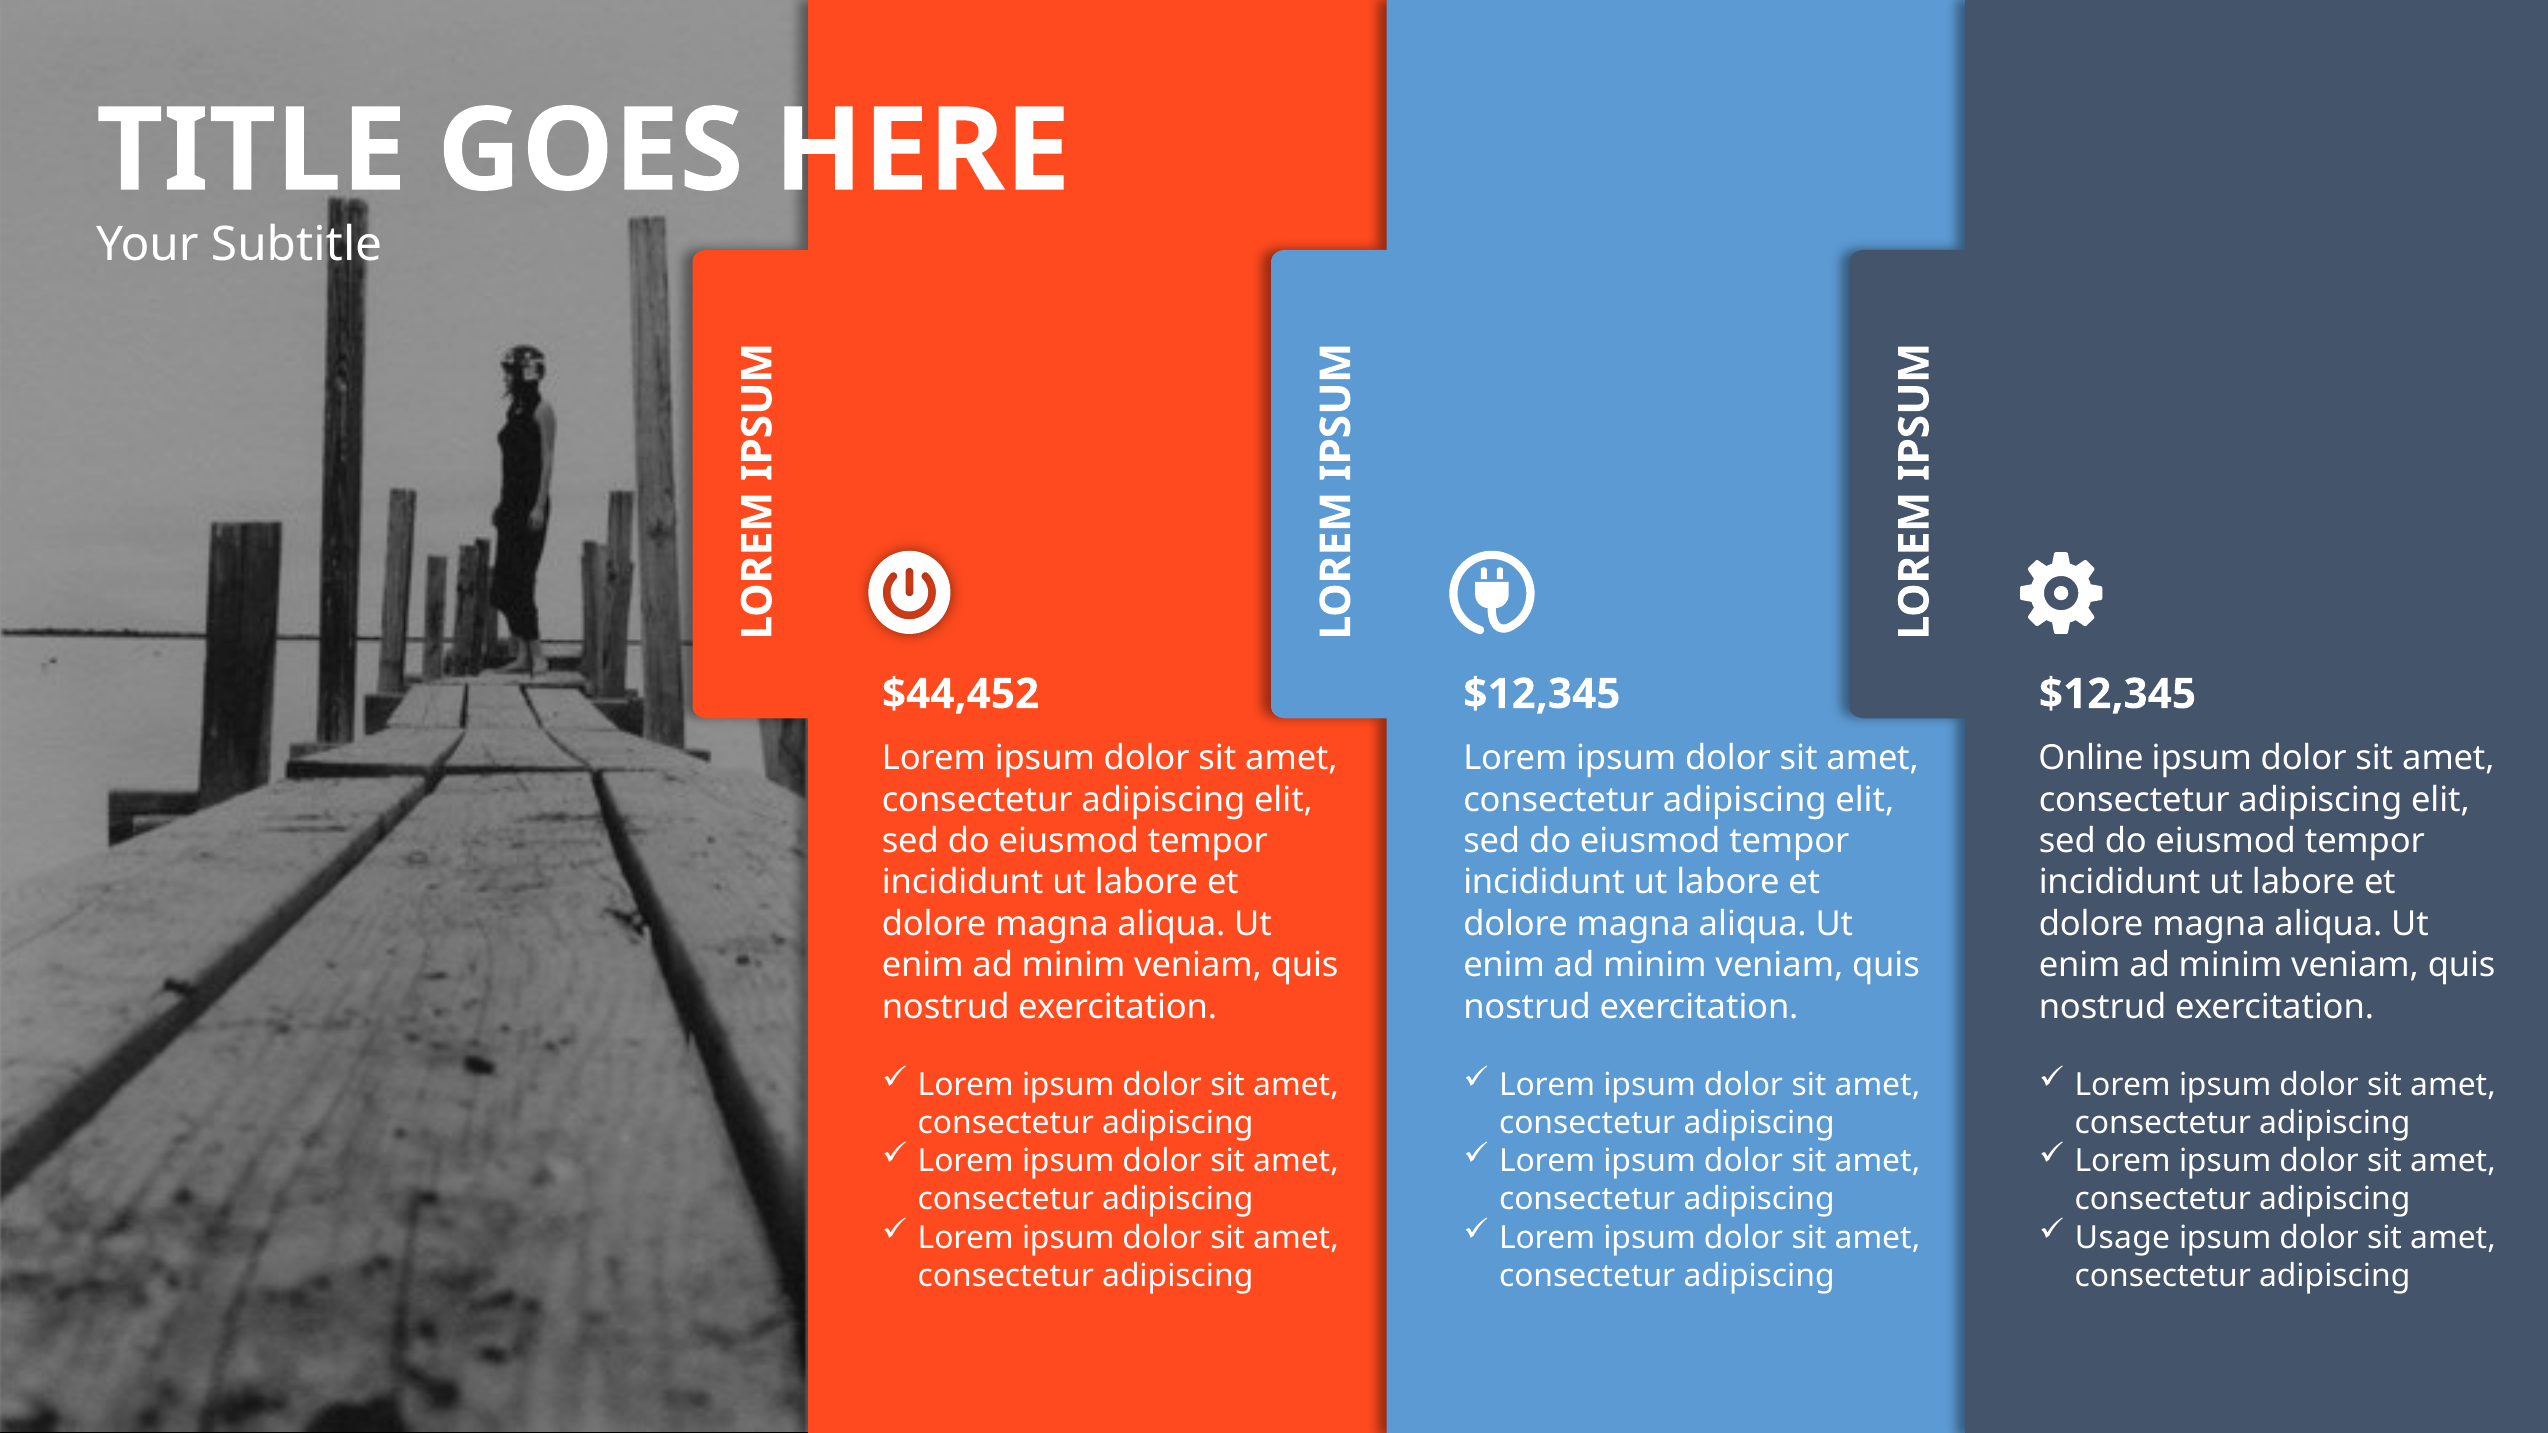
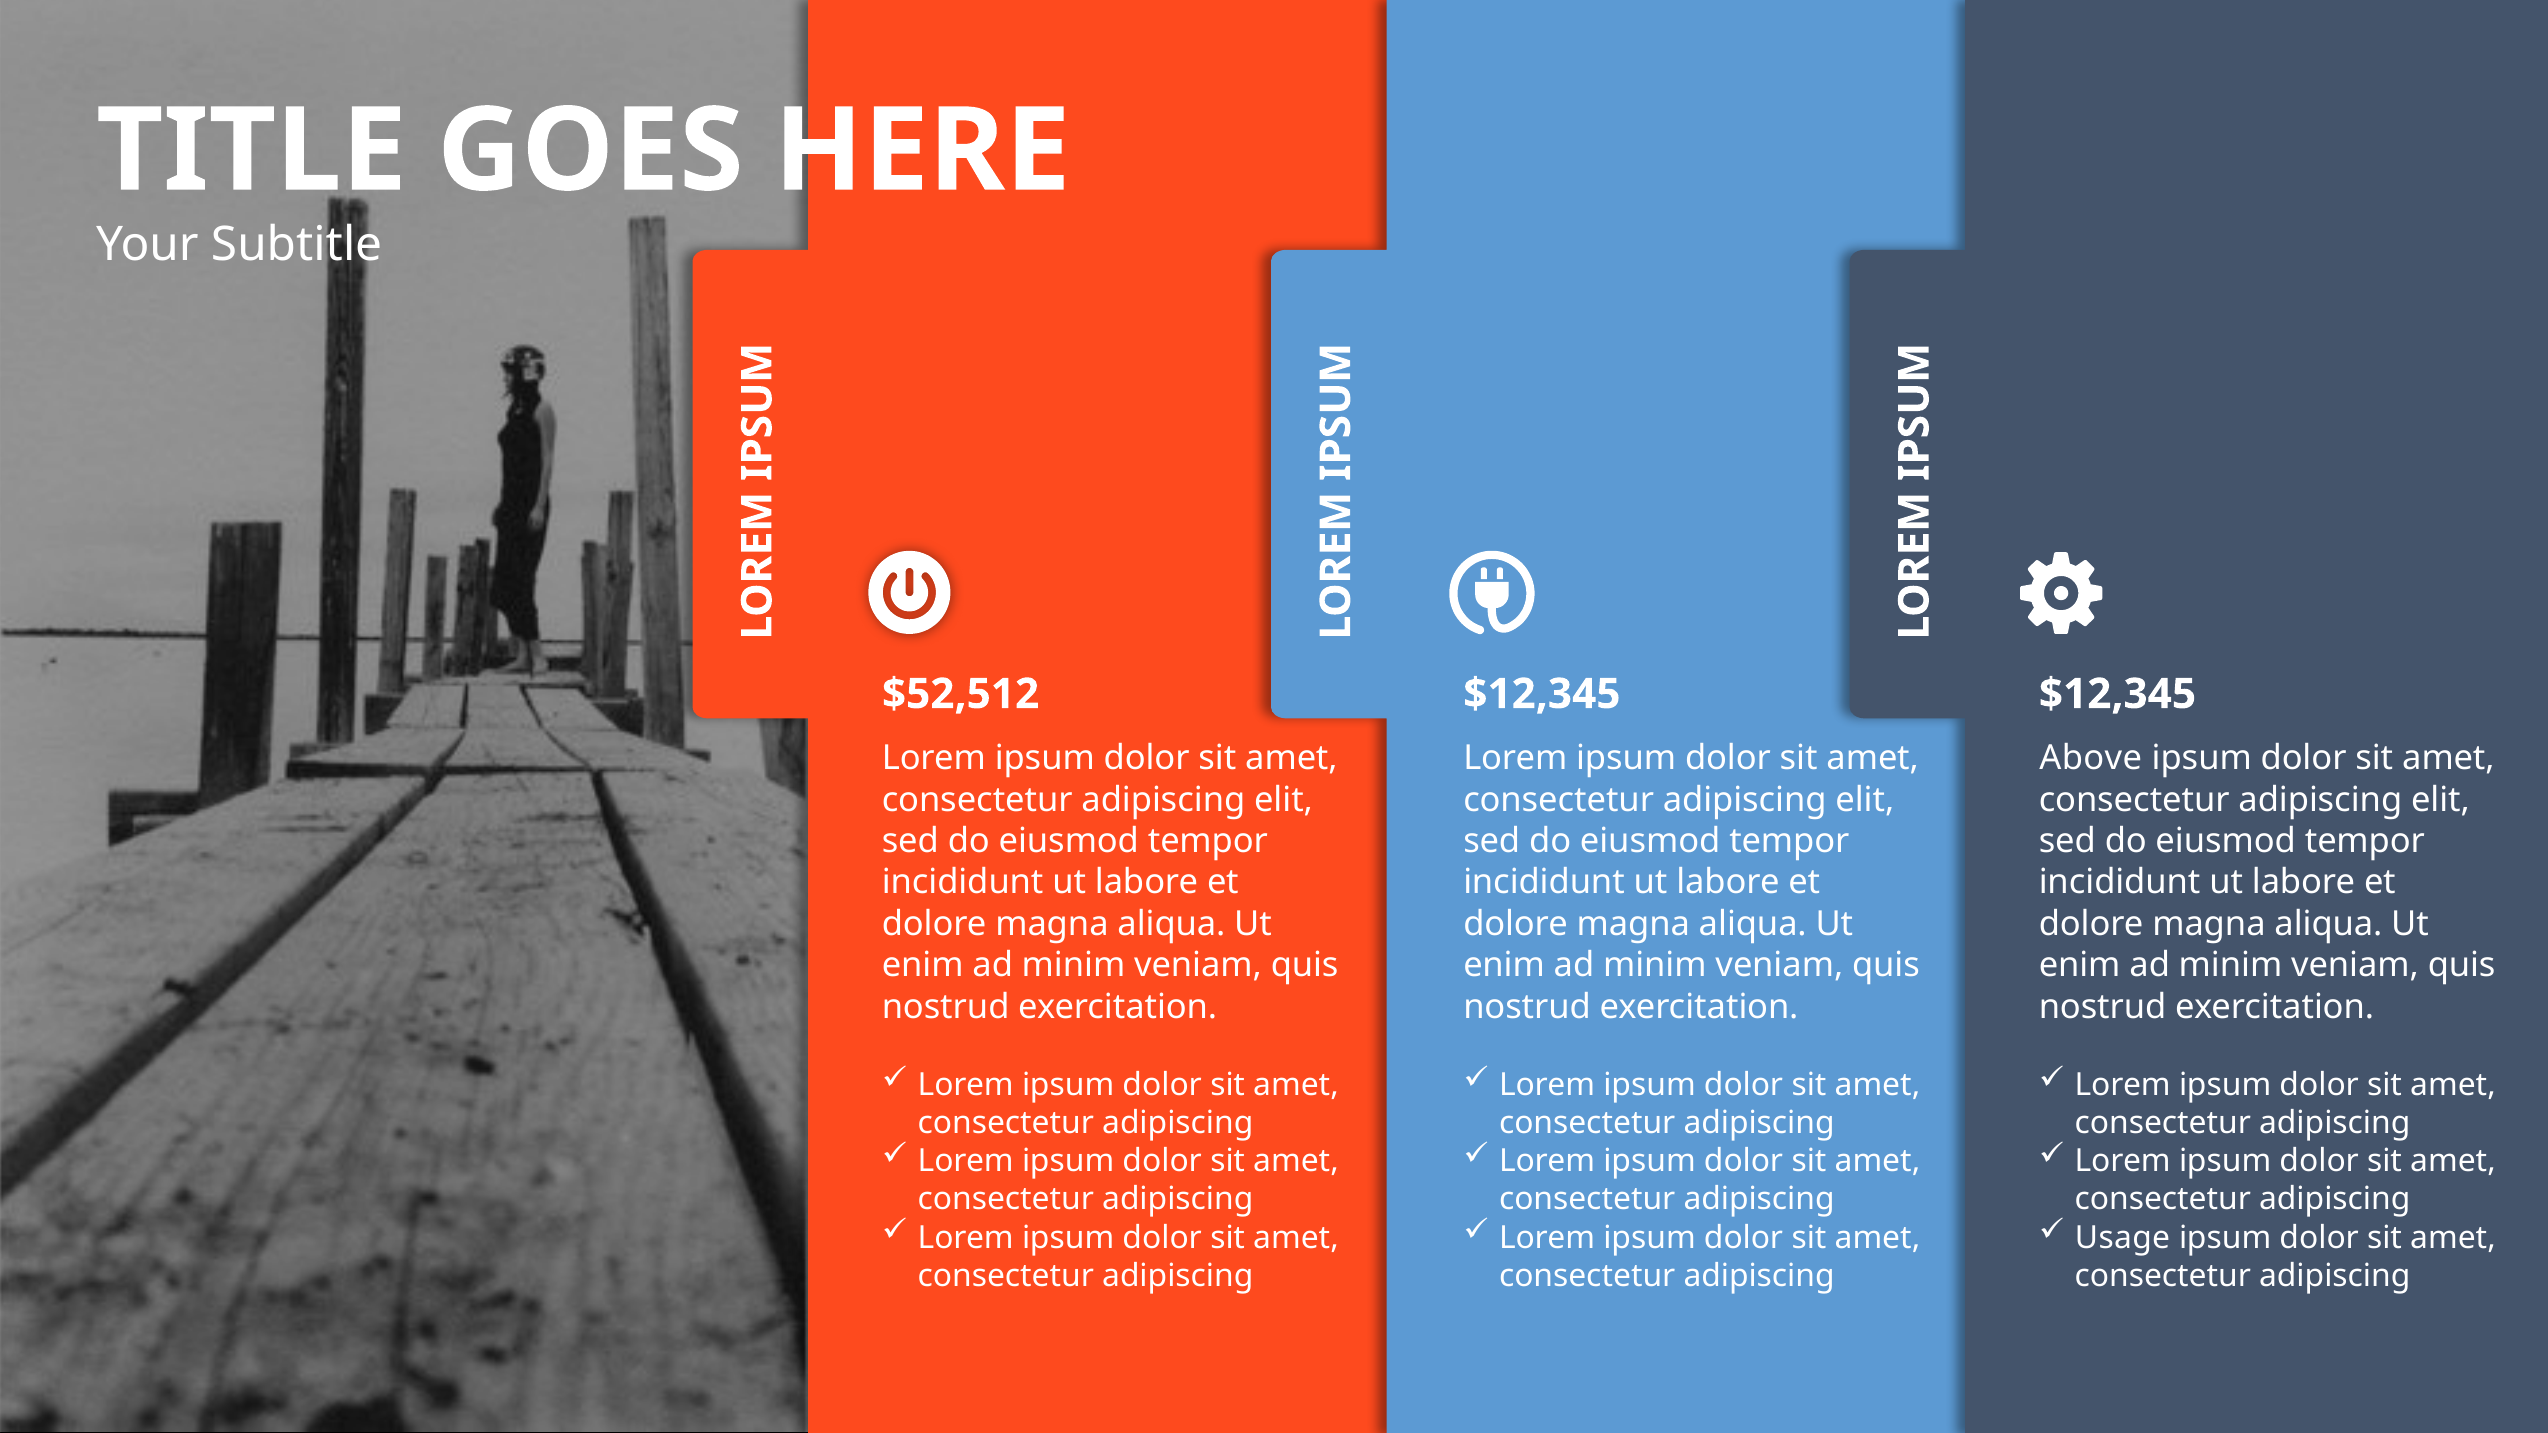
$44,452: $44,452 -> $52,512
Online: Online -> Above
